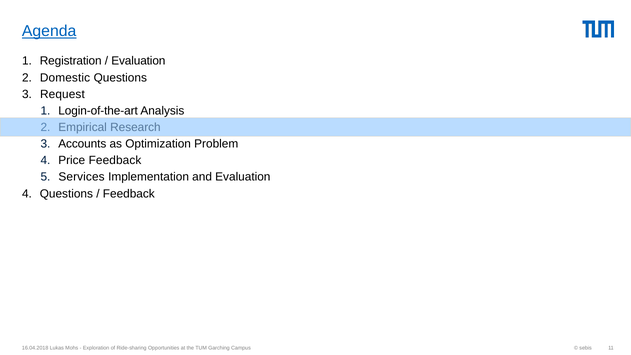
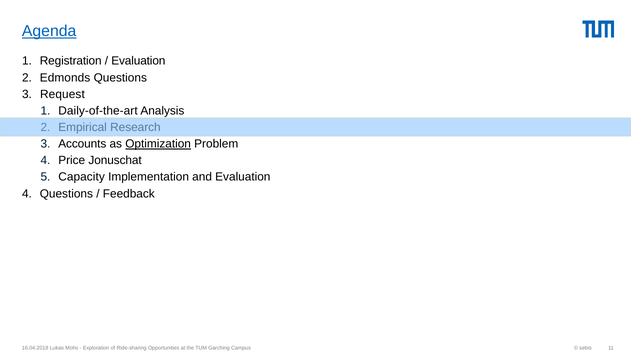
Domestic: Domestic -> Edmonds
Login-of-the-art: Login-of-the-art -> Daily-of-the-art
Optimization underline: none -> present
Price Feedback: Feedback -> Jonuschat
Services: Services -> Capacity
